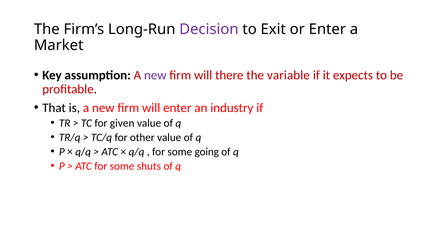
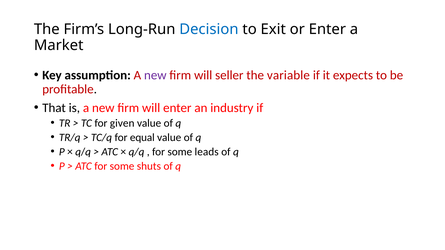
Decision colour: purple -> blue
there: there -> seller
other: other -> equal
going: going -> leads
